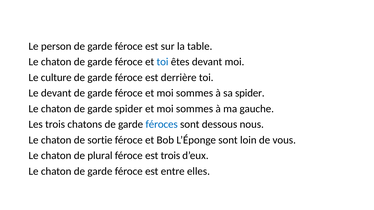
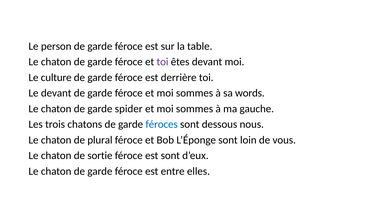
toi at (163, 62) colour: blue -> purple
sa spider: spider -> words
sortie: sortie -> plural
plural: plural -> sortie
est trois: trois -> sont
